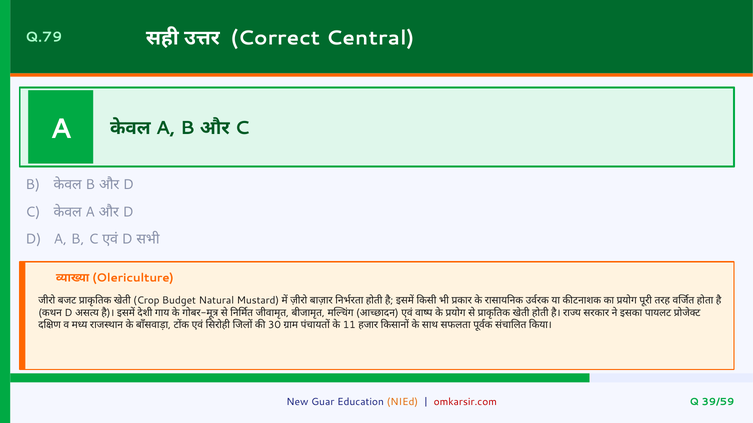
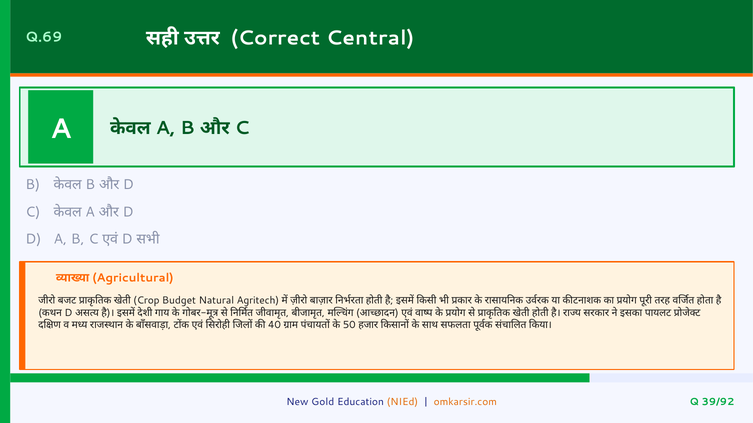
Q.79: Q.79 -> Q.69
Olericulture: Olericulture -> Agricultural
Mustard: Mustard -> Agritech
30: 30 -> 40
11: 11 -> 50
Guar: Guar -> Gold
omkarsir.com colour: red -> orange
39/59: 39/59 -> 39/92
